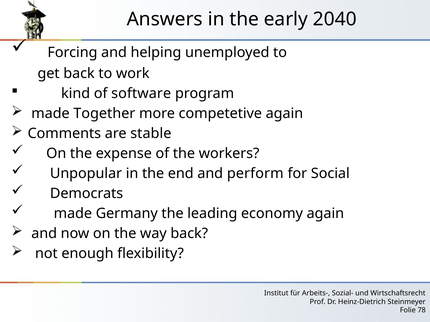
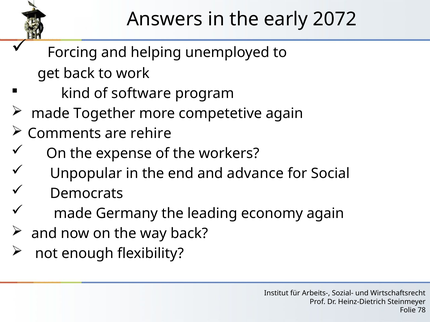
2040: 2040 -> 2072
stable: stable -> rehire
perform: perform -> advance
